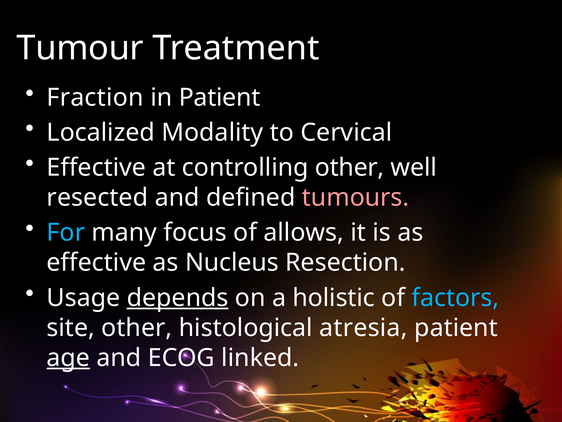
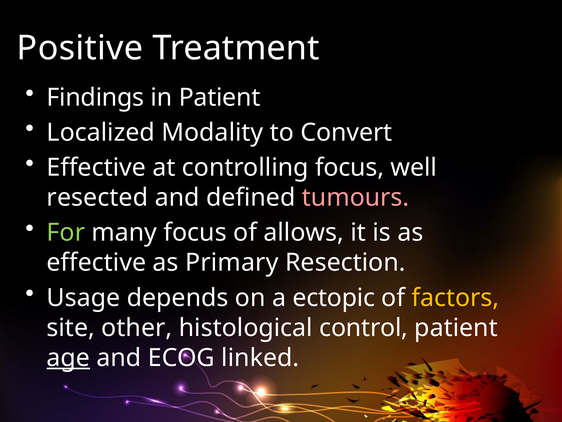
Tumour: Tumour -> Positive
Fraction: Fraction -> Findings
Cervical: Cervical -> Convert
controlling other: other -> focus
For colour: light blue -> light green
Nucleus: Nucleus -> Primary
depends underline: present -> none
holistic: holistic -> ectopic
factors colour: light blue -> yellow
atresia: atresia -> control
